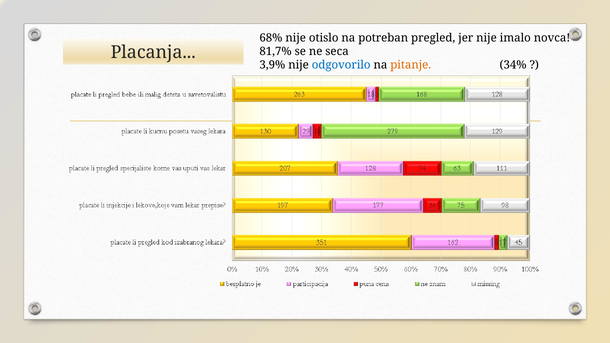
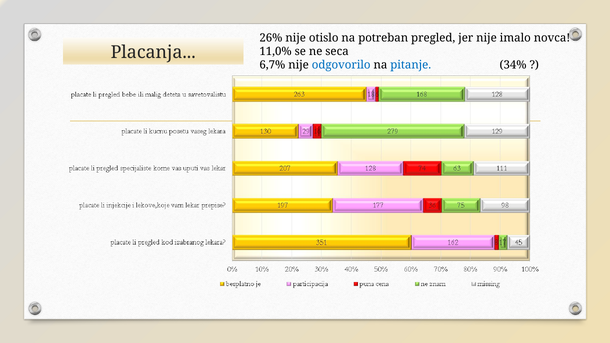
68%: 68% -> 26%
81,7%: 81,7% -> 11,0%
3,9%: 3,9% -> 6,7%
pitanje colour: orange -> blue
